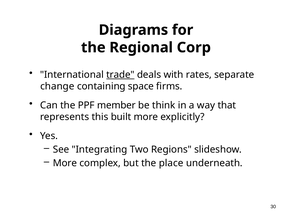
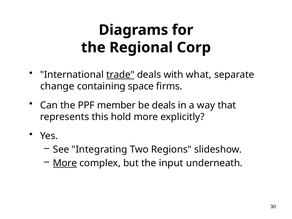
rates: rates -> what
be think: think -> deals
built: built -> hold
More at (65, 163) underline: none -> present
place: place -> input
